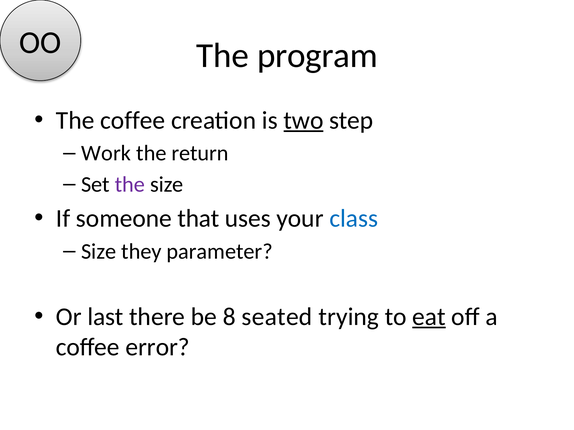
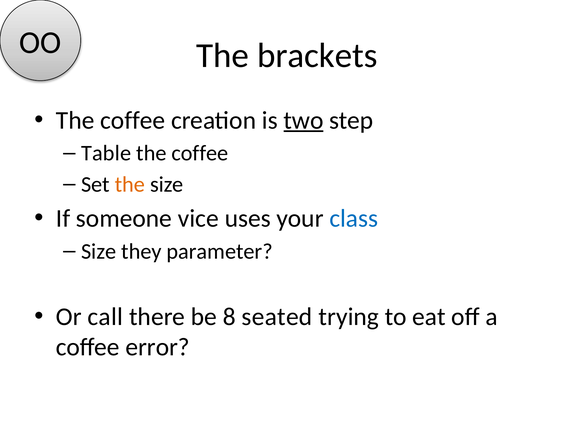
program: program -> brackets
Work: Work -> Table
return at (200, 153): return -> coffee
the at (130, 185) colour: purple -> orange
that: that -> vice
last: last -> call
eat underline: present -> none
